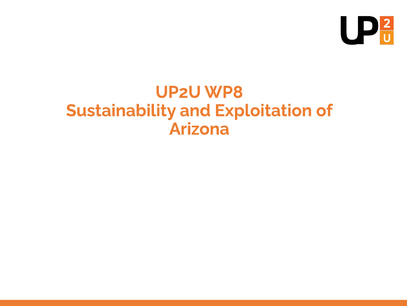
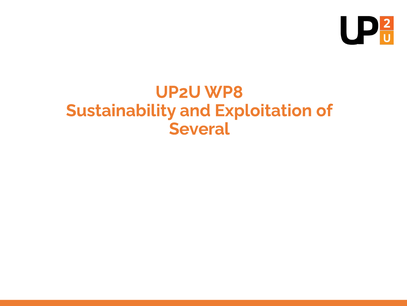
Arizona: Arizona -> Several
